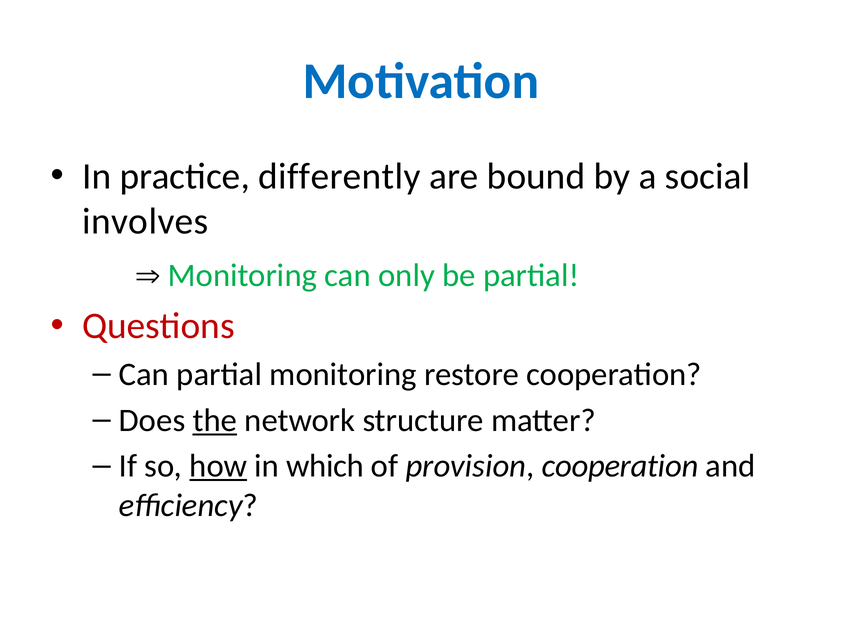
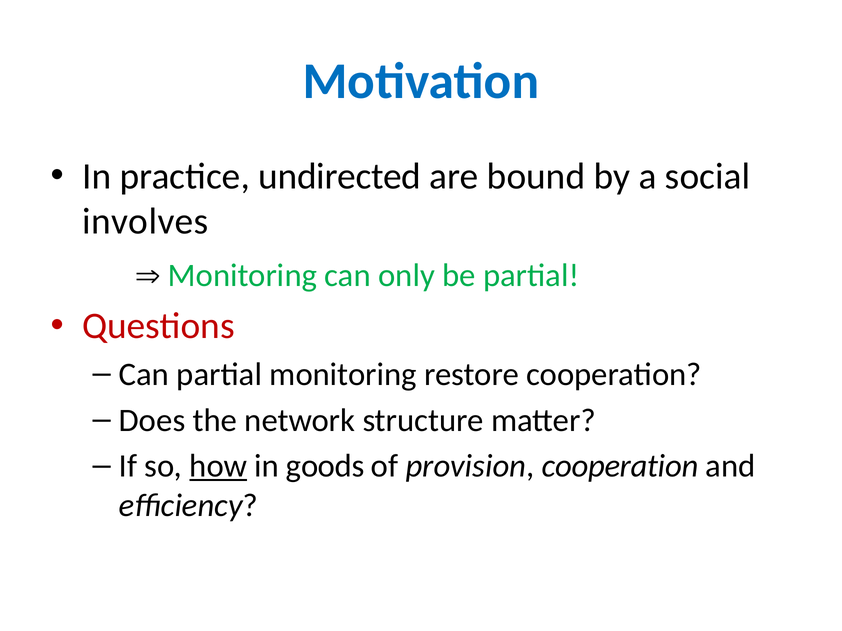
differently: differently -> undirected
the underline: present -> none
which: which -> goods
